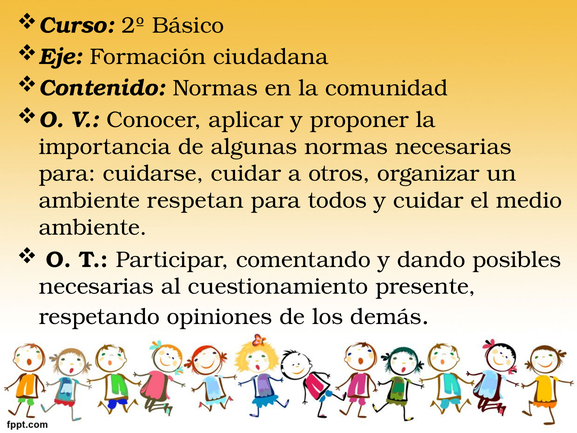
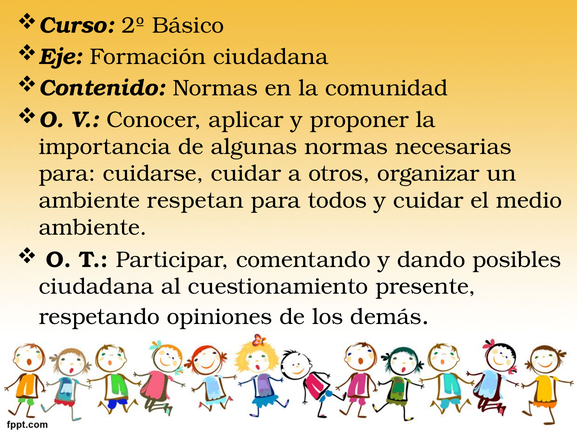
necesarias at (96, 286): necesarias -> ciudadana
